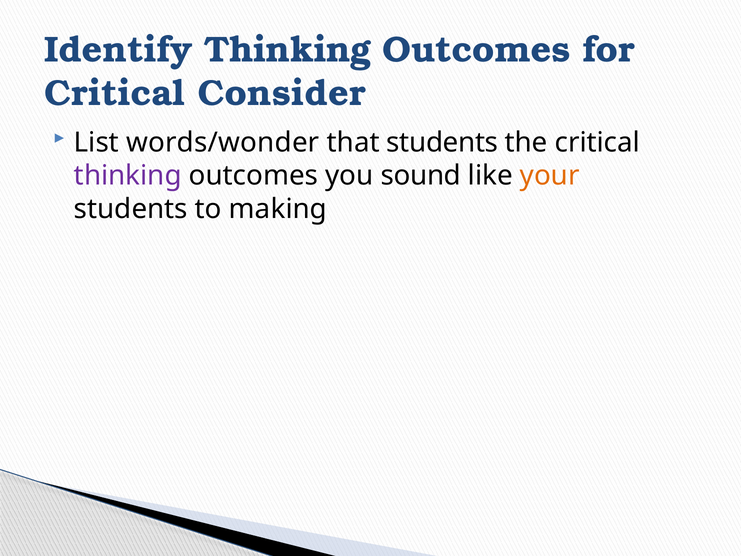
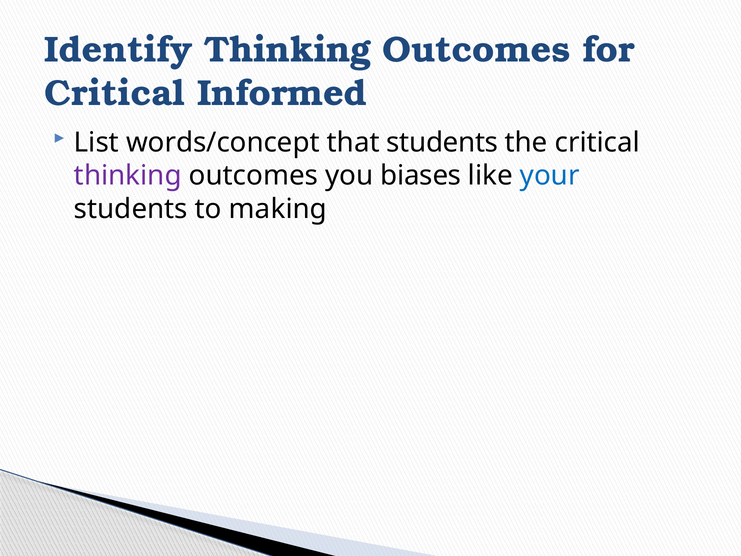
Consider: Consider -> Informed
words/wonder: words/wonder -> words/concept
sound: sound -> biases
your colour: orange -> blue
